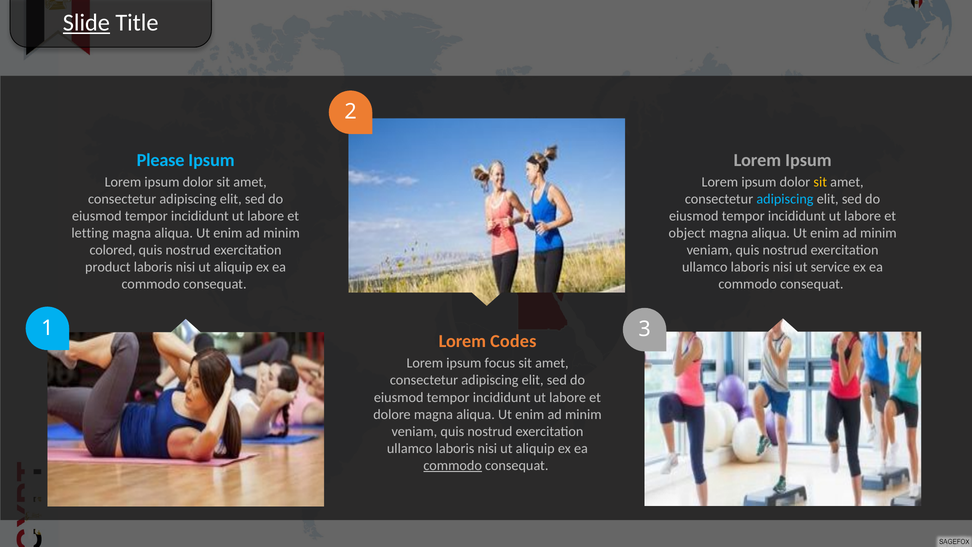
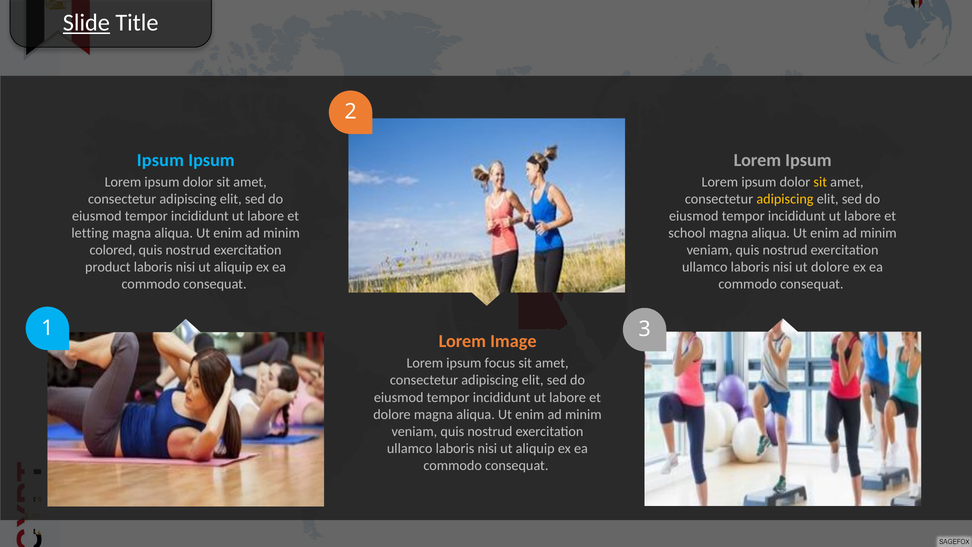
Please at (161, 160): Please -> Ipsum
adipiscing at (785, 199) colour: light blue -> yellow
object: object -> school
ut service: service -> dolore
Codes: Codes -> Image
commodo at (453, 465) underline: present -> none
